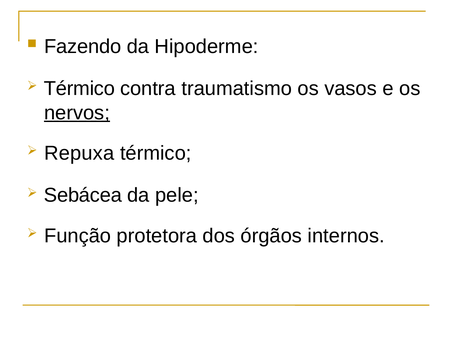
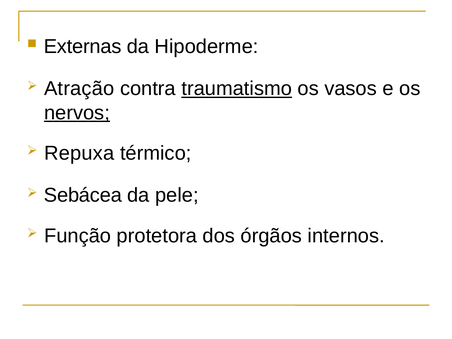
Fazendo: Fazendo -> Externas
Térmico at (79, 89): Térmico -> Atração
traumatismo underline: none -> present
